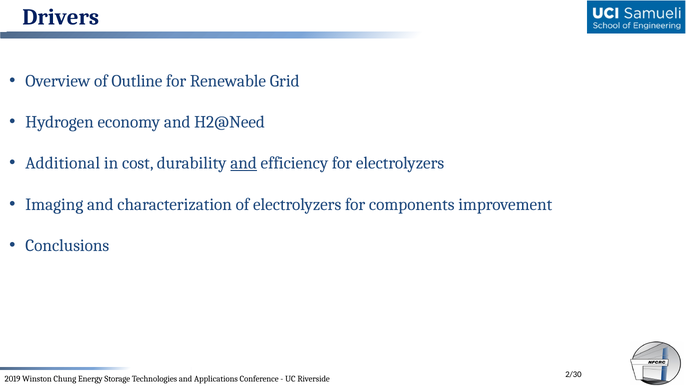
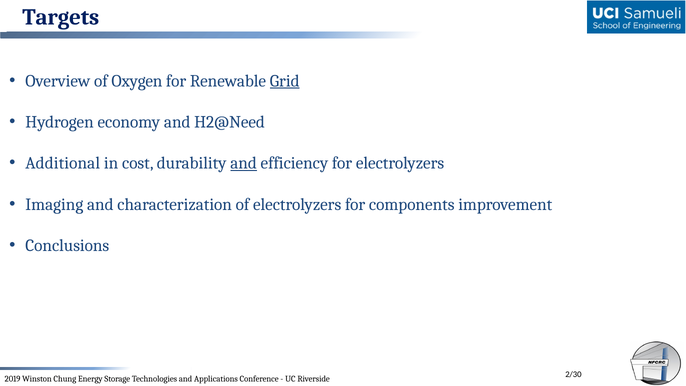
Drivers: Drivers -> Targets
Outline: Outline -> Oxygen
Grid underline: none -> present
